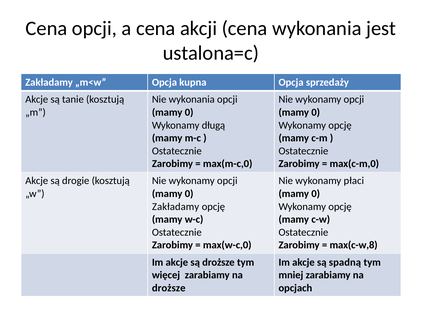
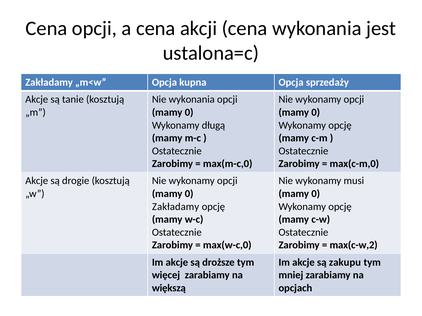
płaci: płaci -> musi
max(c-w,8: max(c-w,8 -> max(c-w,2
spadną: spadną -> zakupu
droższe at (169, 288): droższe -> większą
